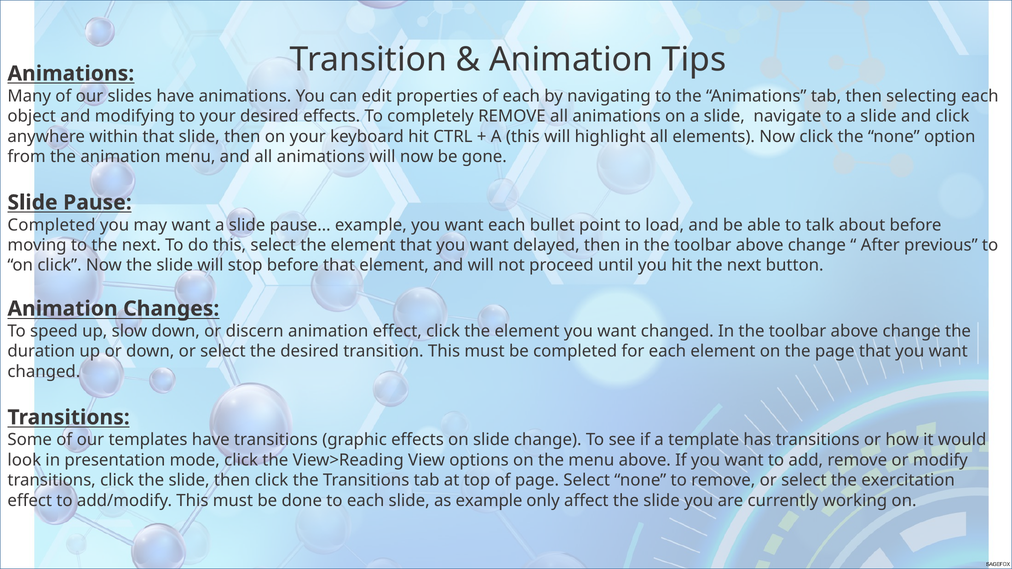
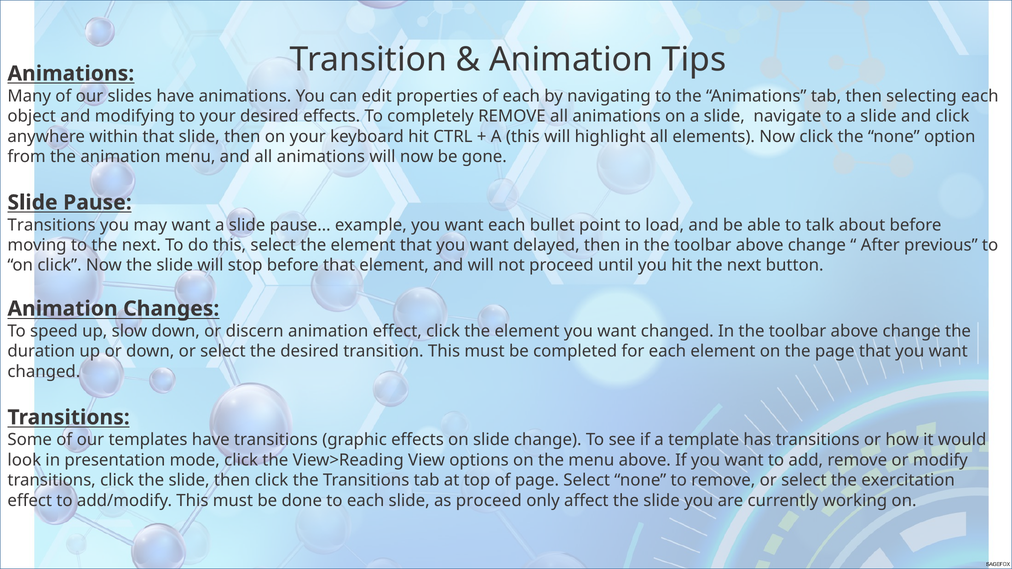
Completed at (51, 225): Completed -> Transitions
as example: example -> proceed
